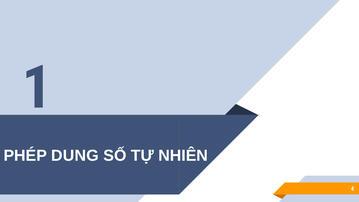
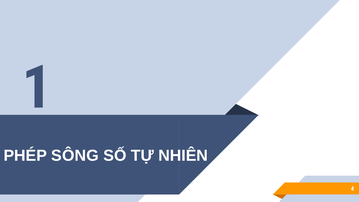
DUNG: DUNG -> SÔNG
